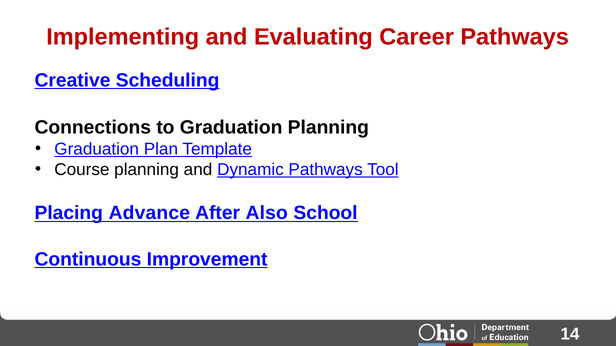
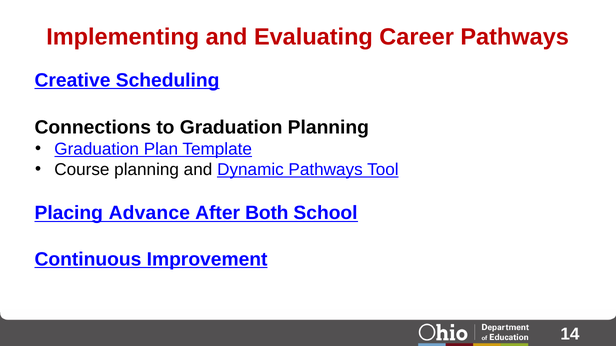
Also: Also -> Both
